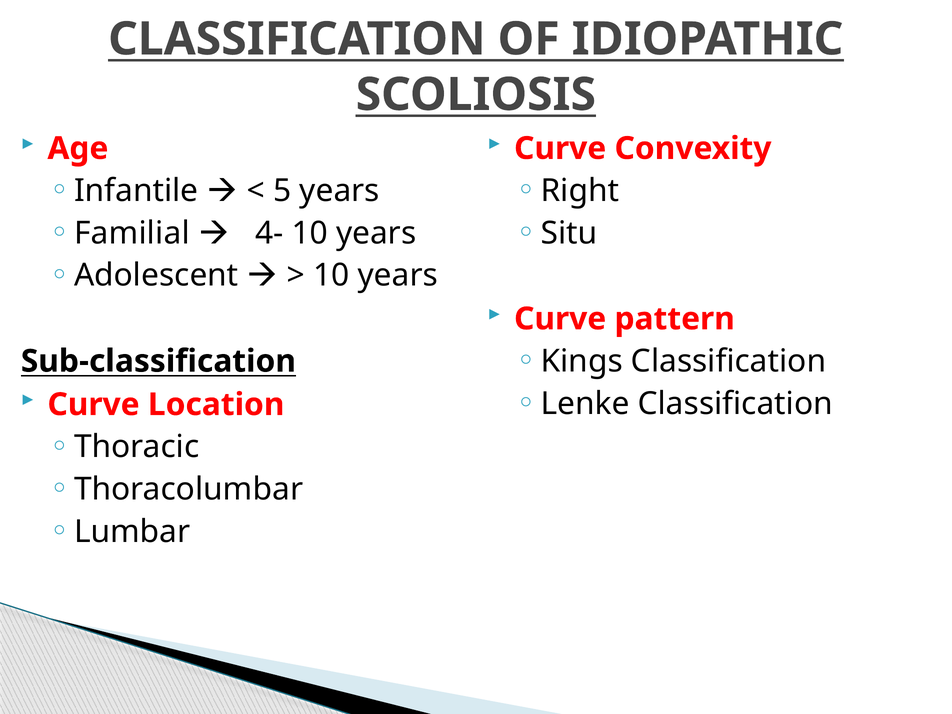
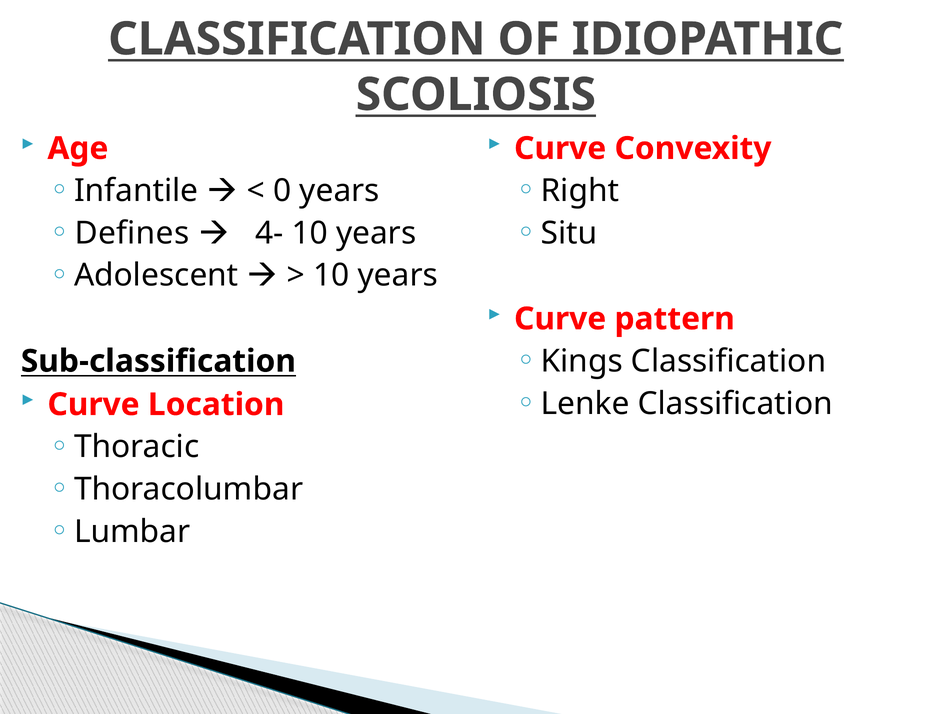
5: 5 -> 0
Familial: Familial -> Defines
